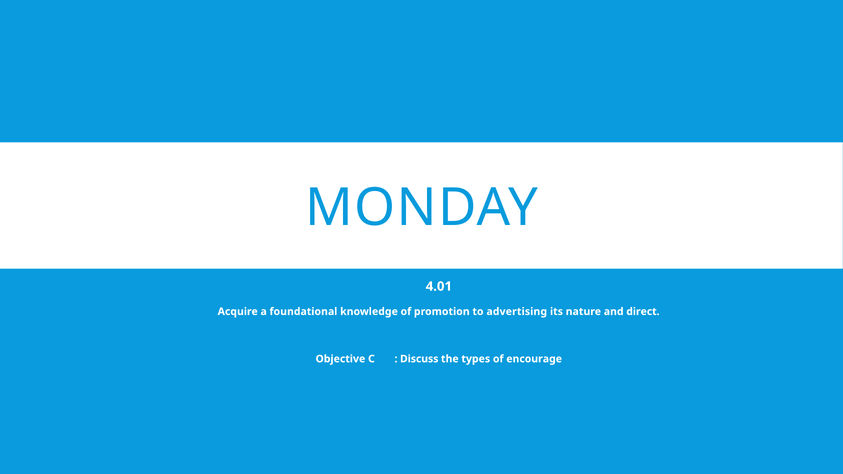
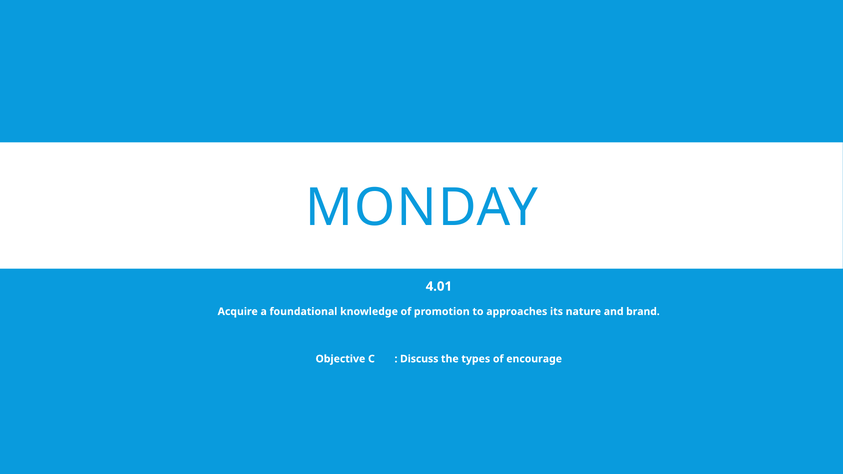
advertising: advertising -> approaches
direct: direct -> brand
